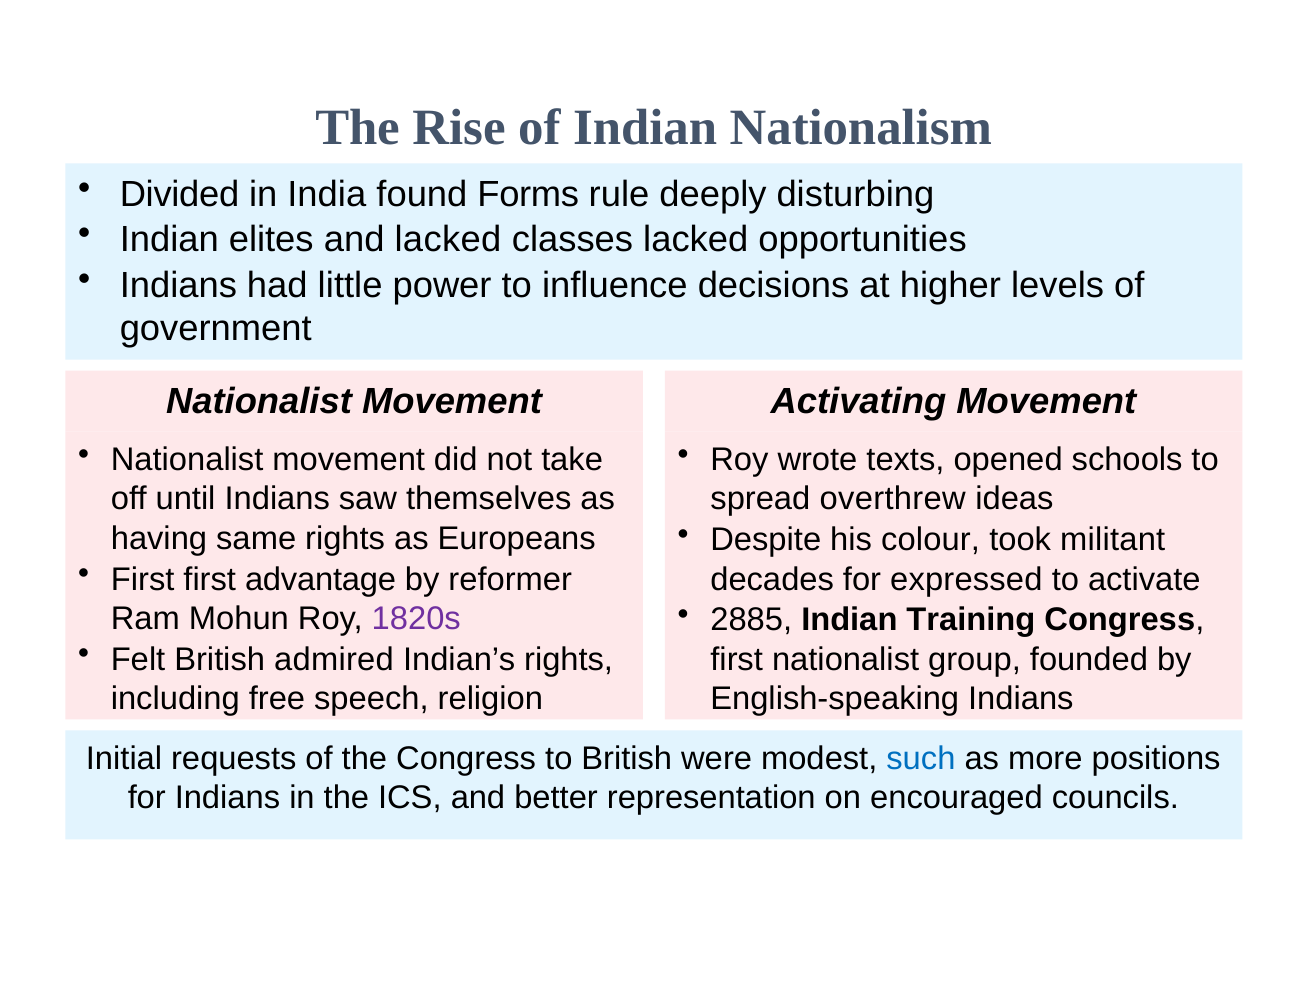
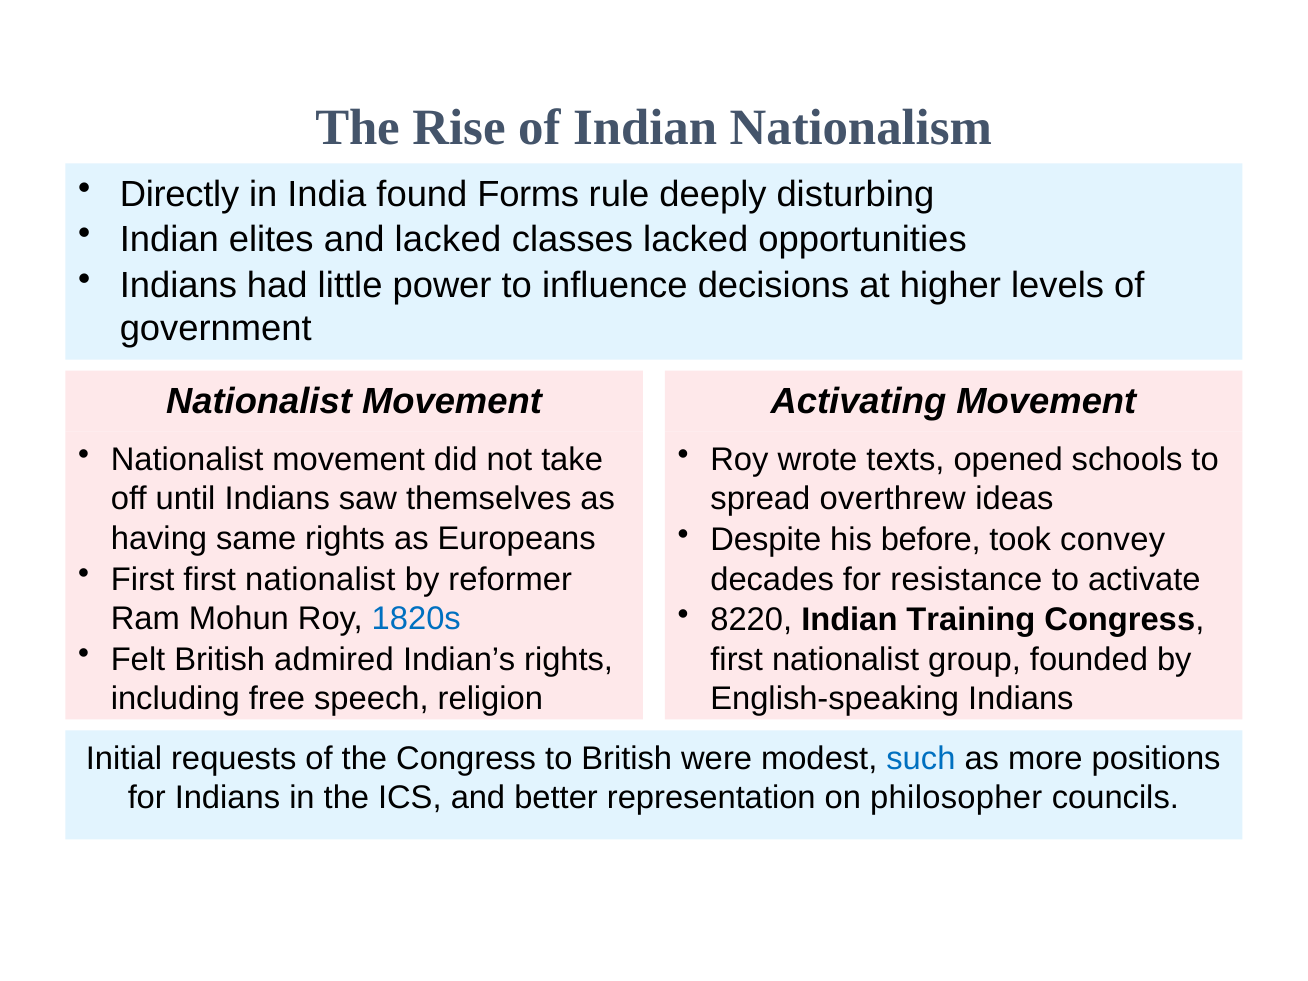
Divided: Divided -> Directly
colour: colour -> before
militant: militant -> convey
advantage at (321, 579): advantage -> nationalist
expressed: expressed -> resistance
2885: 2885 -> 8220
1820s colour: purple -> blue
encouraged: encouraged -> philosopher
